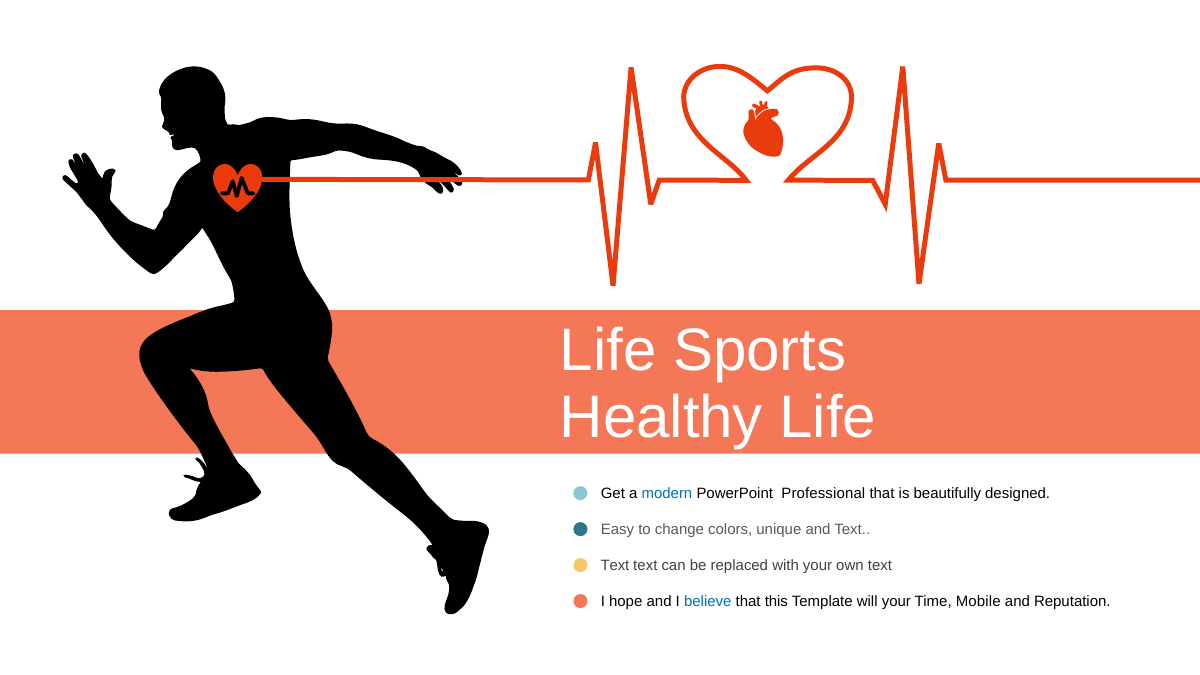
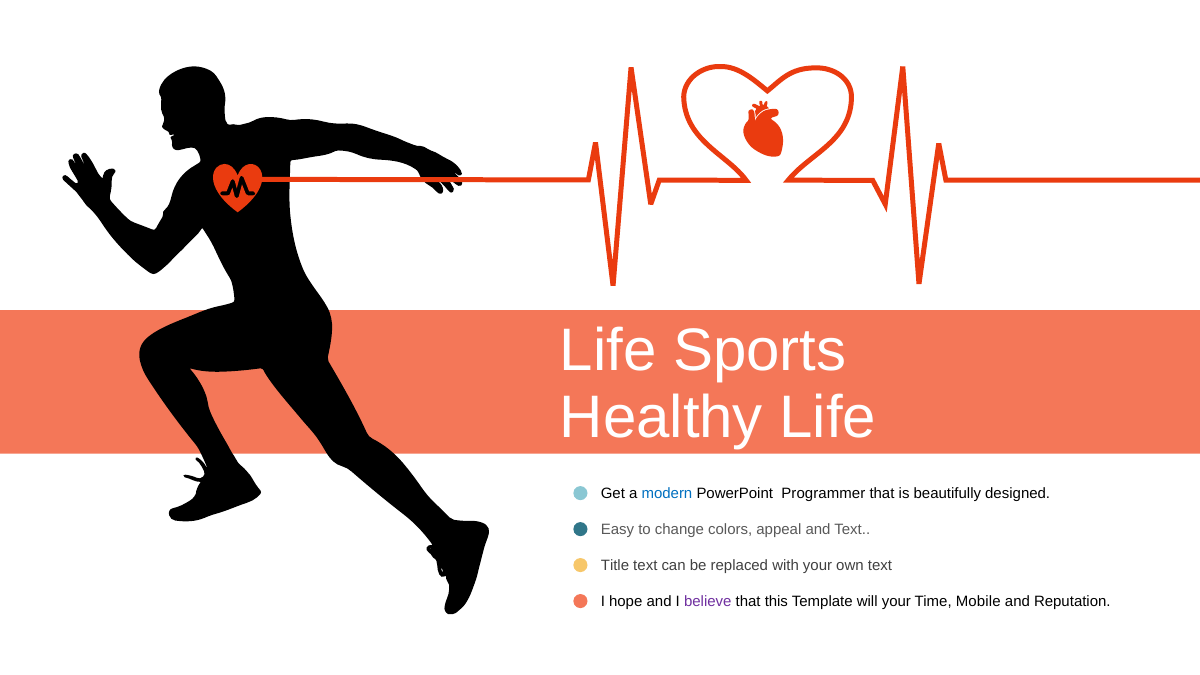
Professional: Professional -> Programmer
unique: unique -> appeal
Text at (615, 565): Text -> Title
believe colour: blue -> purple
